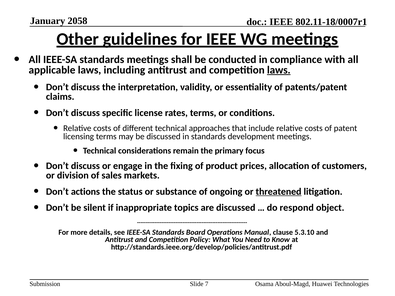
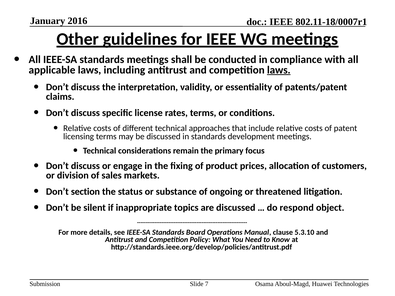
2058: 2058 -> 2016
actions: actions -> section
threatened underline: present -> none
